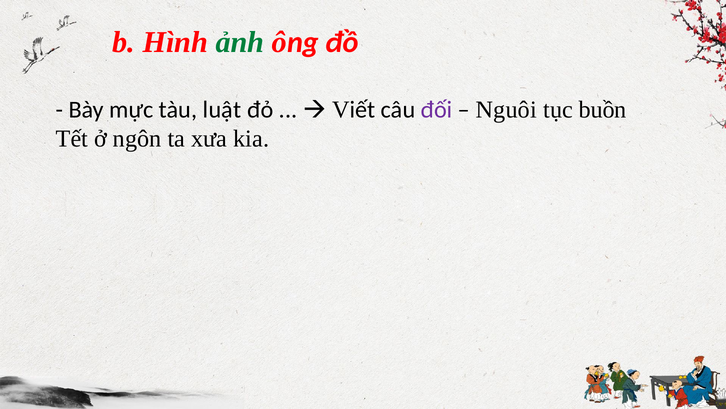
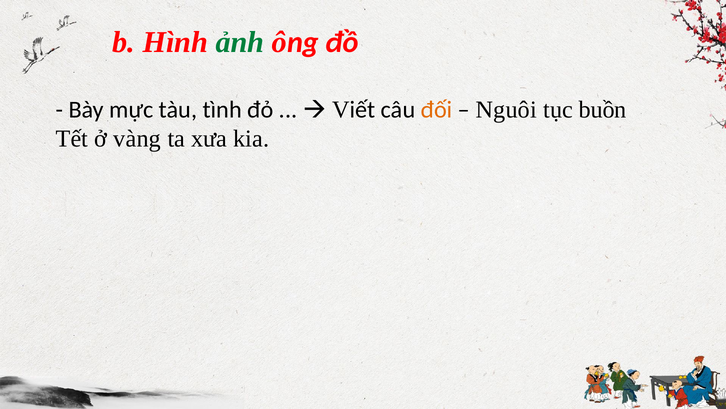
luật: luật -> tình
đối colour: purple -> orange
ngôn: ngôn -> vàng
